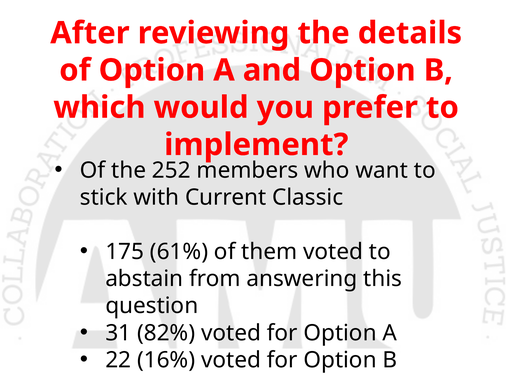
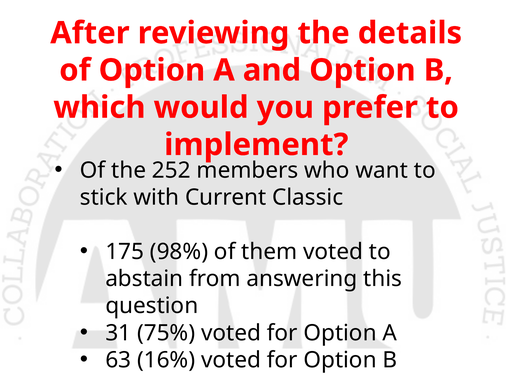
61%: 61% -> 98%
82%: 82% -> 75%
22: 22 -> 63
